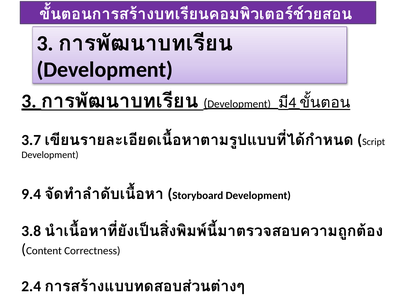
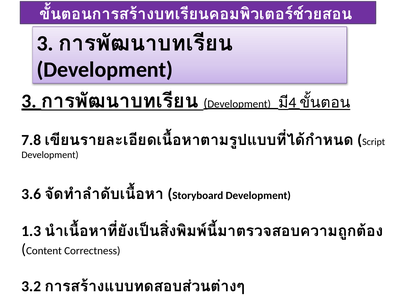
3.7: 3.7 -> 7.8
9.4: 9.4 -> 3.6
3.8: 3.8 -> 1.3
2.4: 2.4 -> 3.2
